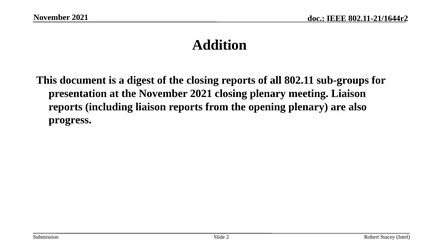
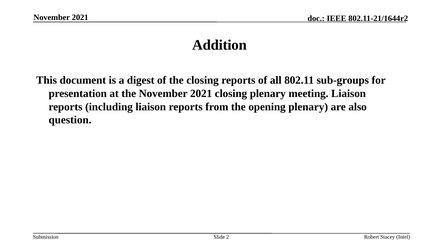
progress: progress -> question
